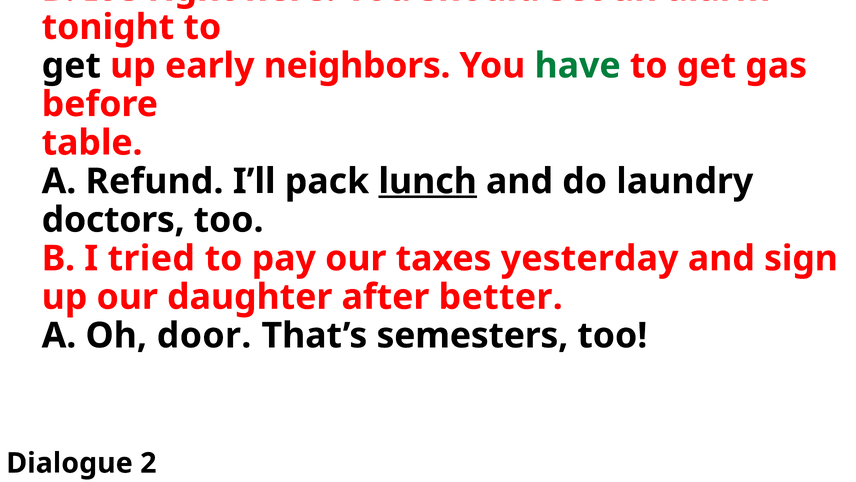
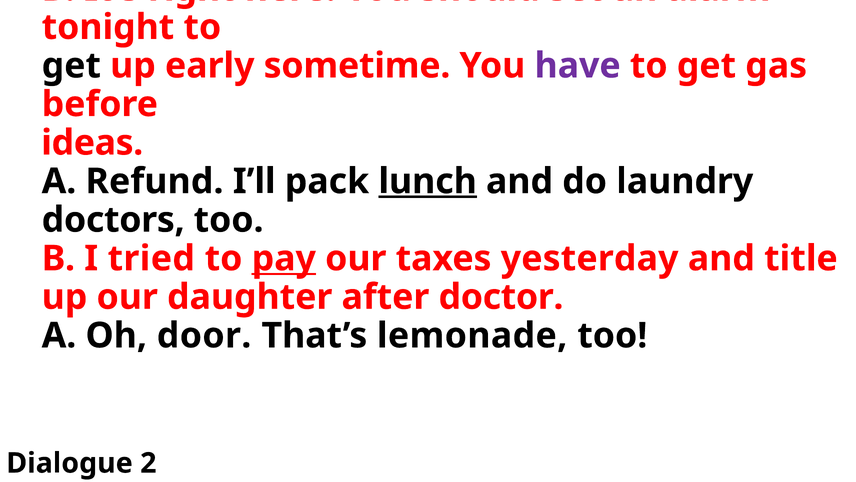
neighbors: neighbors -> sometime
have colour: green -> purple
table: table -> ideas
pay underline: none -> present
sign: sign -> title
better: better -> doctor
semesters: semesters -> lemonade
